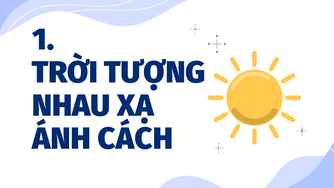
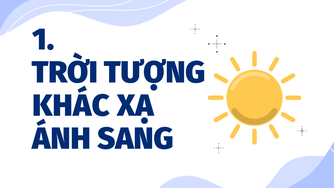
NHAU: NHAU -> KHÁC
CÁCH: CÁCH -> SANG
